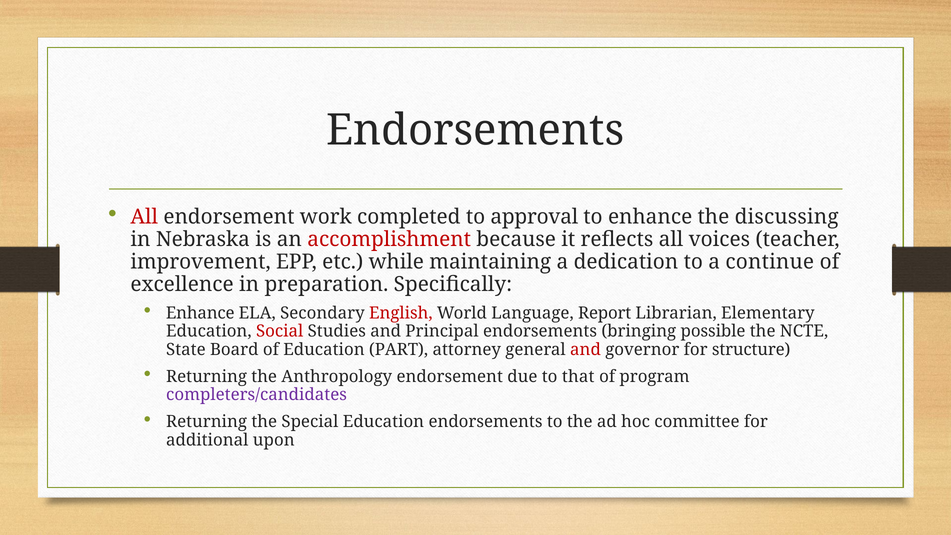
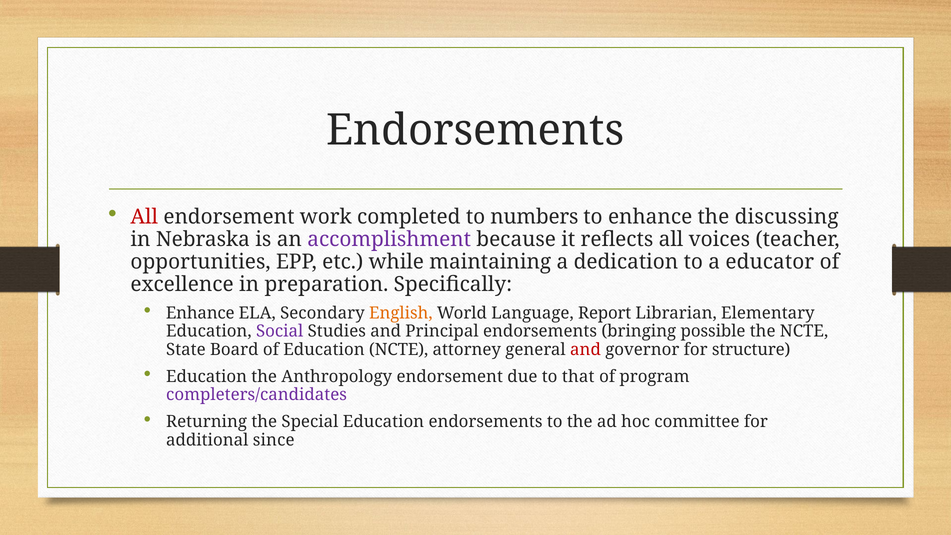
approval: approval -> numbers
accomplishment colour: red -> purple
improvement: improvement -> opportunities
continue: continue -> educator
English colour: red -> orange
Social colour: red -> purple
Education PART: PART -> NCTE
Returning at (207, 377): Returning -> Education
upon: upon -> since
